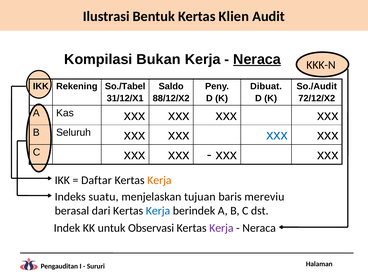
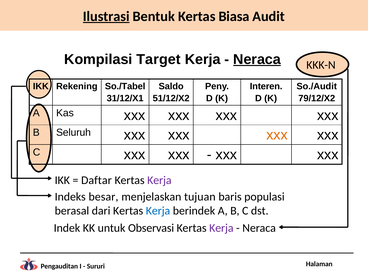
Ilustrasi underline: none -> present
Klien: Klien -> Biasa
Bukan: Bukan -> Target
Dibuat: Dibuat -> Interen
88/12/X2: 88/12/X2 -> 51/12/X2
72/12/X2: 72/12/X2 -> 79/12/X2
xxx at (277, 135) colour: blue -> orange
Kerja at (159, 180) colour: orange -> purple
suatu: suatu -> besar
mereviu: mereviu -> populasi
